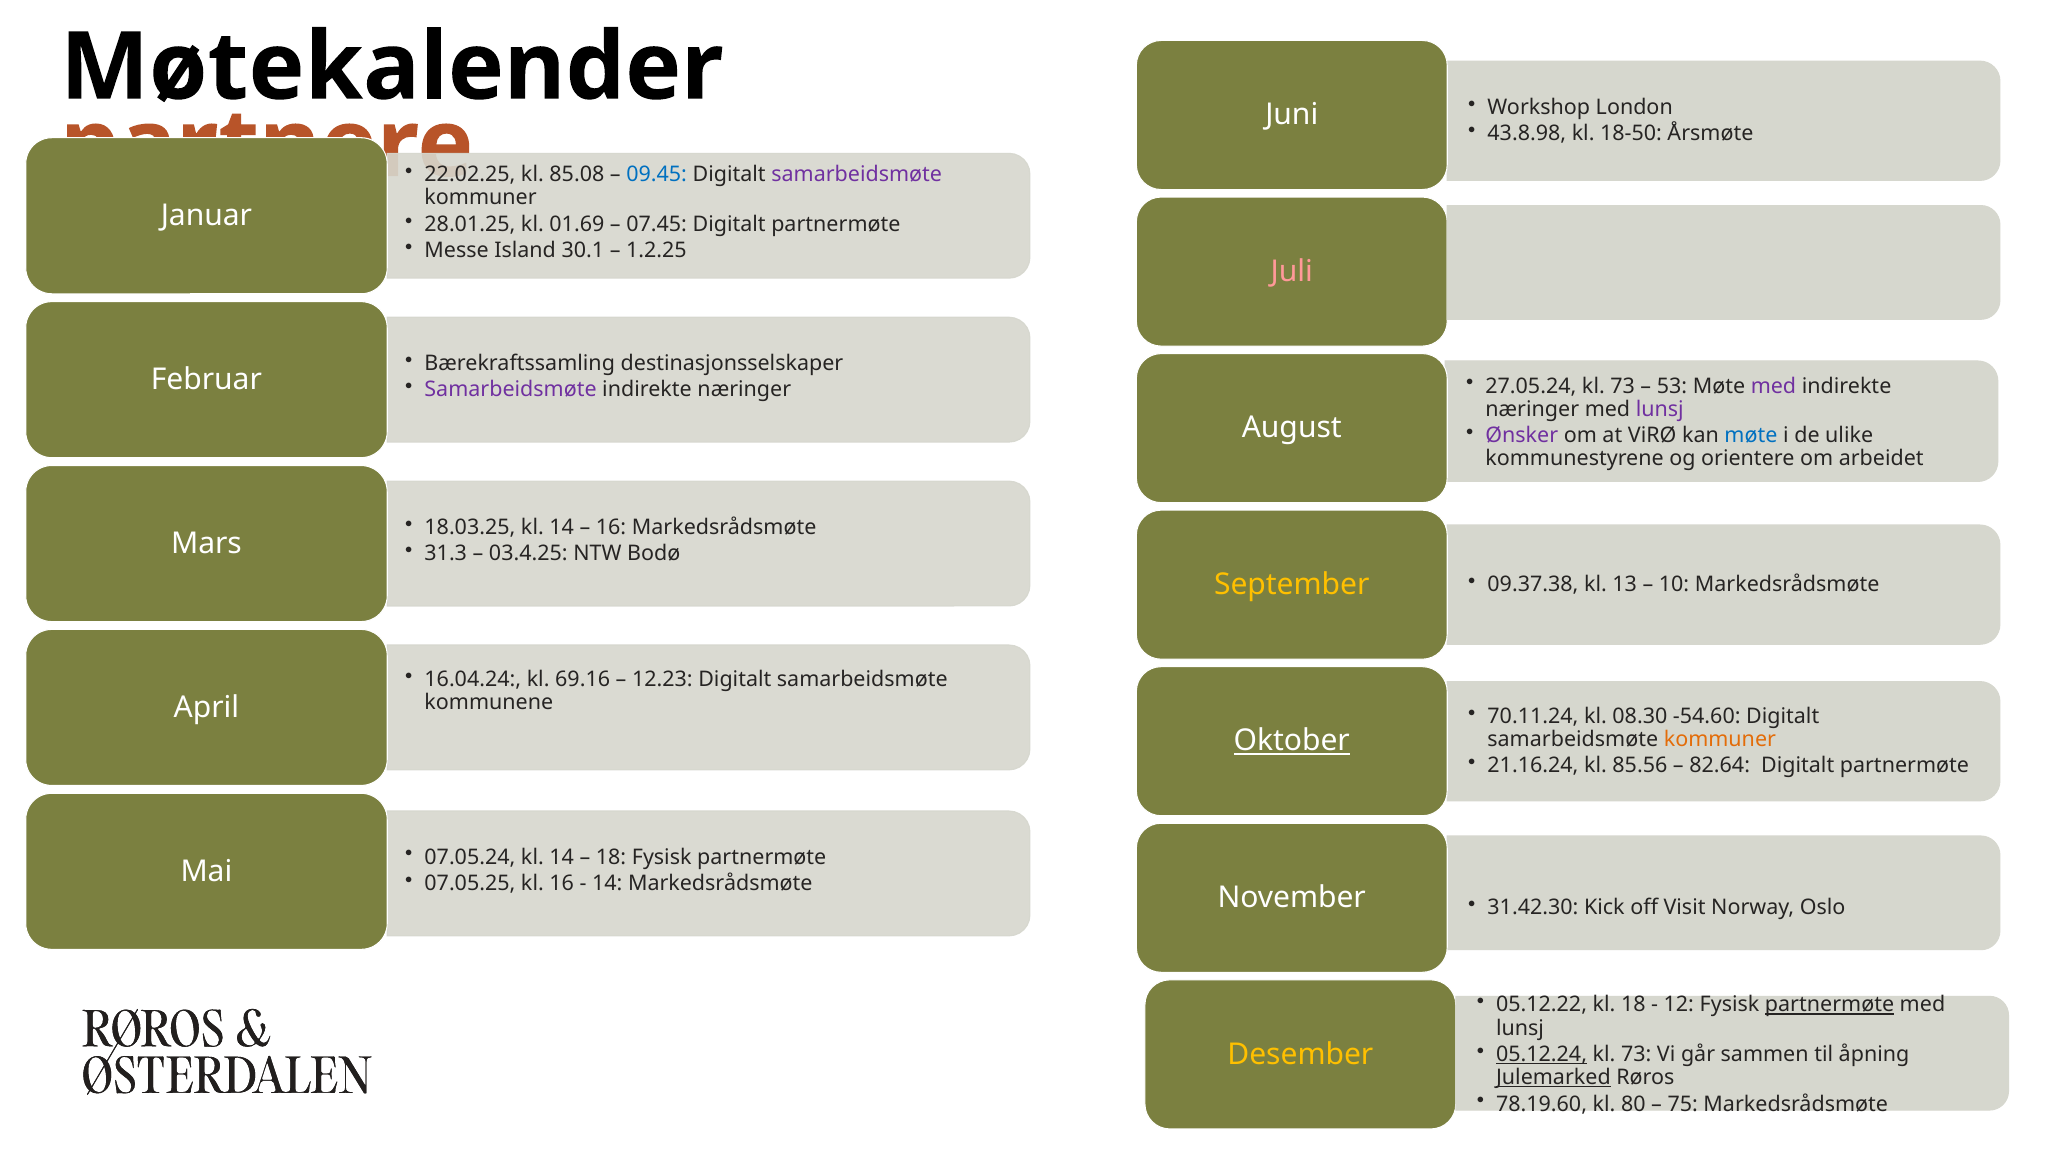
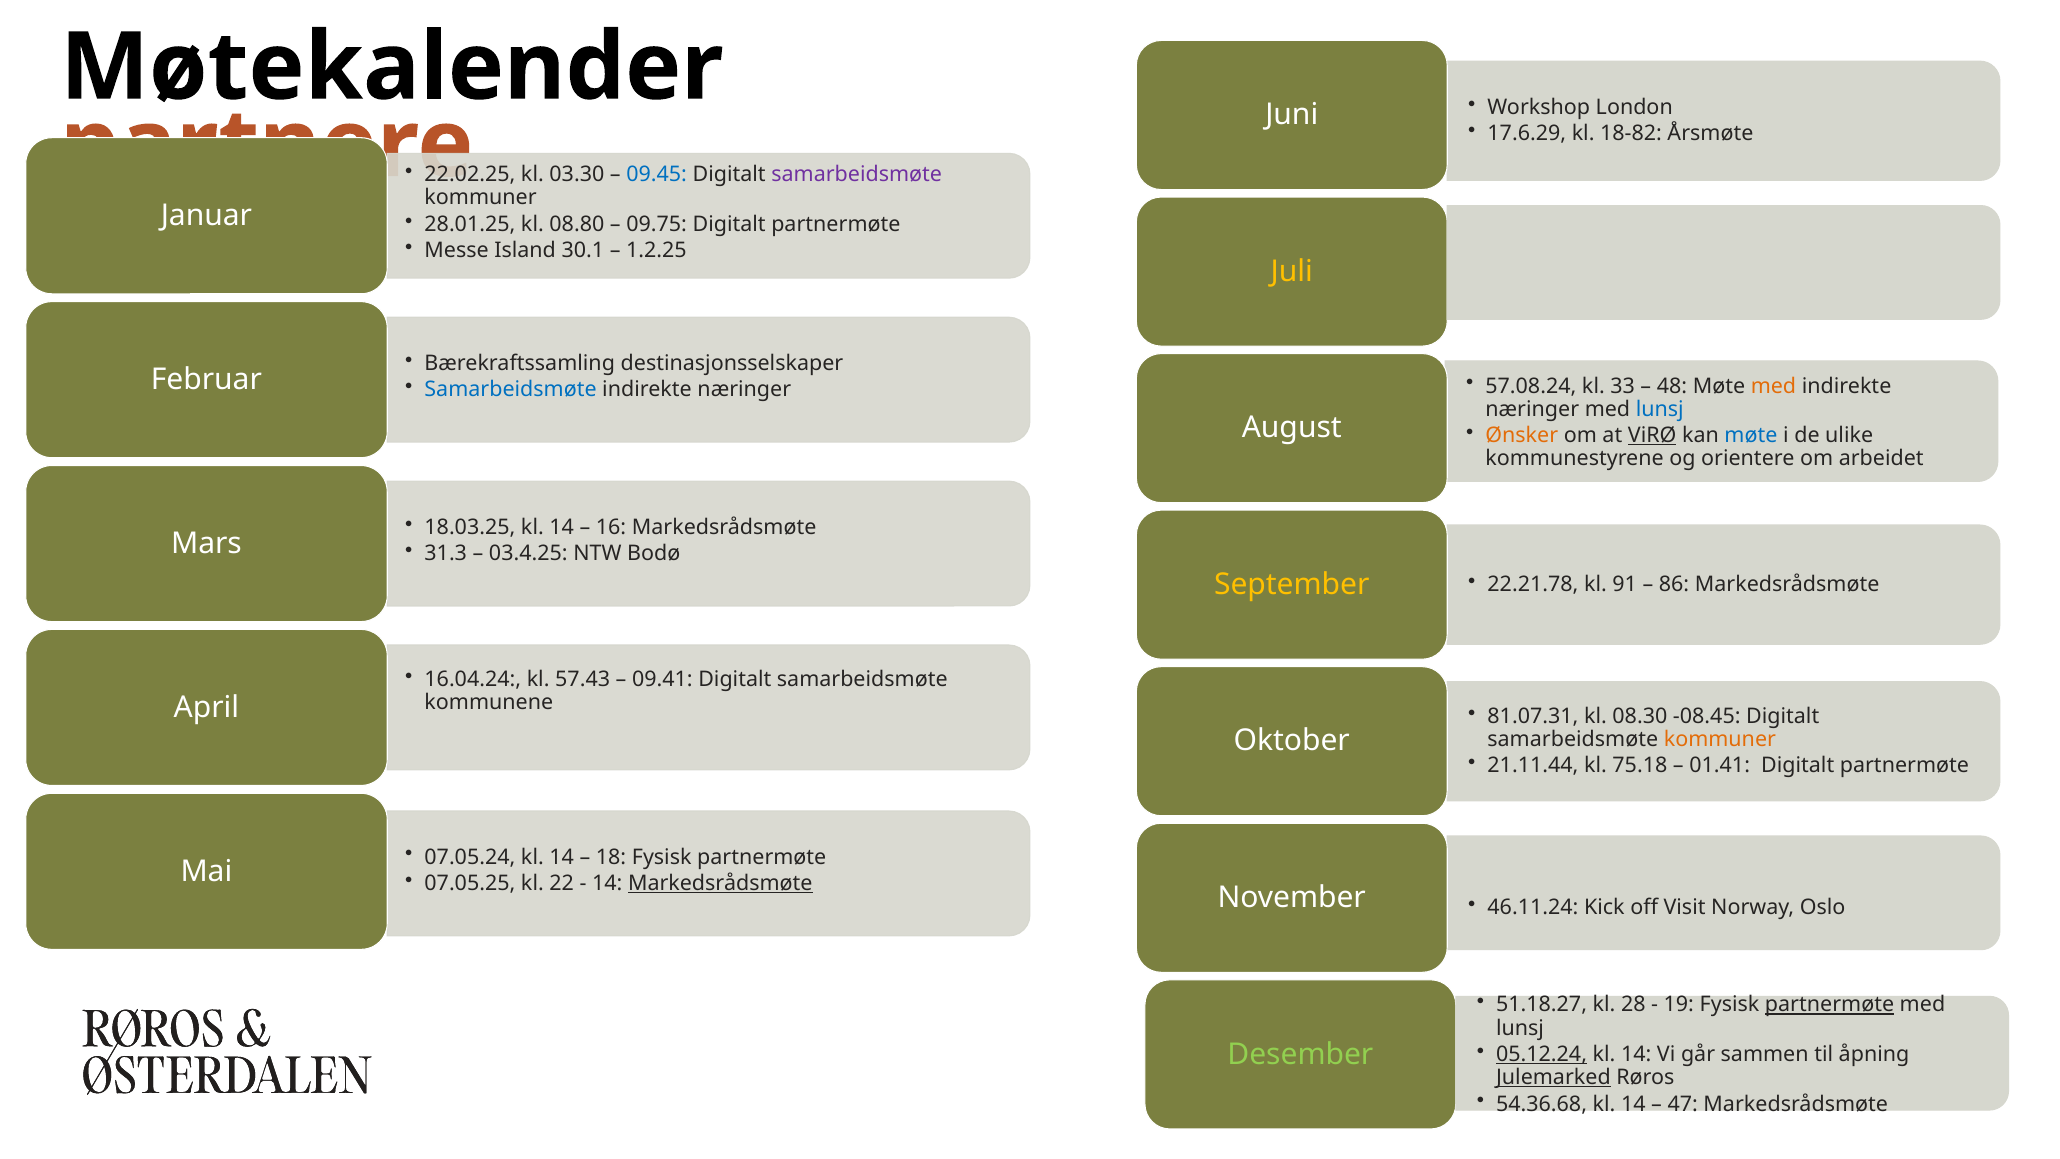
43.8.98: 43.8.98 -> 17.6.29
18-50: 18-50 -> 18-82
85.08: 85.08 -> 03.30
01.69: 01.69 -> 08.80
07.45: 07.45 -> 09.75
Juli colour: pink -> yellow
27.05.24: 27.05.24 -> 57.08.24
73 at (1623, 386): 73 -> 33
53: 53 -> 48
med at (1774, 386) colour: purple -> orange
Samarbeidsmøte at (511, 390) colour: purple -> blue
lunsj at (1660, 409) colour: purple -> blue
Ønsker colour: purple -> orange
ViRØ underline: none -> present
09.37.38: 09.37.38 -> 22.21.78
13: 13 -> 91
10: 10 -> 86
69.16: 69.16 -> 57.43
12.23: 12.23 -> 09.41
70.11.24: 70.11.24 -> 81.07.31
-54.60: -54.60 -> -08.45
Oktober underline: present -> none
21.16.24: 21.16.24 -> 21.11.44
85.56: 85.56 -> 75.18
82.64: 82.64 -> 01.41
kl 16: 16 -> 22
Markedsrådsmøte at (720, 883) underline: none -> present
31.42.30: 31.42.30 -> 46.11.24
05.12.22: 05.12.22 -> 51.18.27
kl 18: 18 -> 28
12: 12 -> 19
73 at (1636, 1054): 73 -> 14
Desember colour: yellow -> light green
78.19.60: 78.19.60 -> 54.36.68
80 at (1633, 1104): 80 -> 14
75: 75 -> 47
